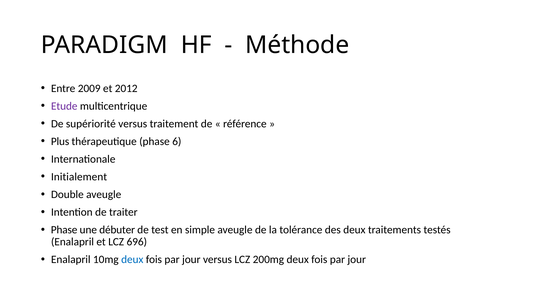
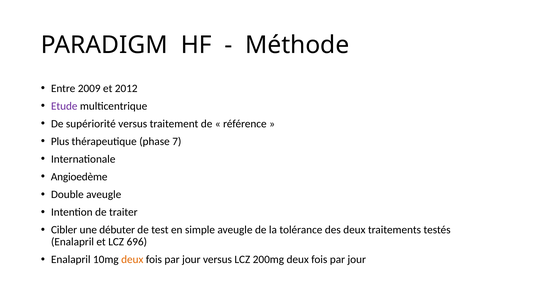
6: 6 -> 7
Initialement: Initialement -> Angioedème
Phase at (64, 230): Phase -> Cibler
deux at (132, 260) colour: blue -> orange
